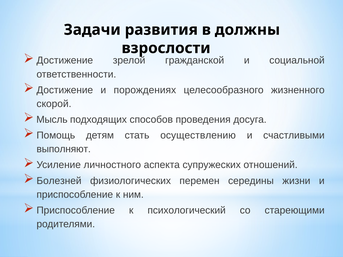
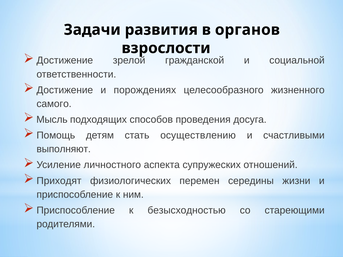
должны: должны -> органов
скорой: скорой -> самого
Болезней: Болезней -> Приходят
психологический: психологический -> безысходностью
